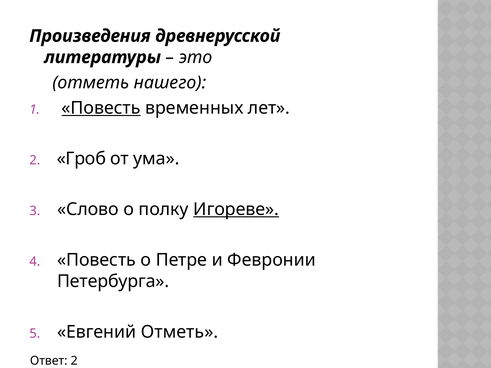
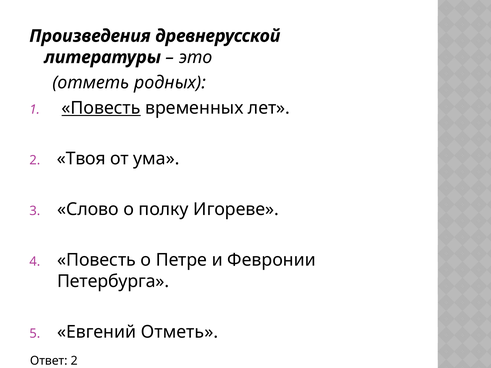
нашего: нашего -> родных
Гроб: Гроб -> Твоя
Игореве underline: present -> none
